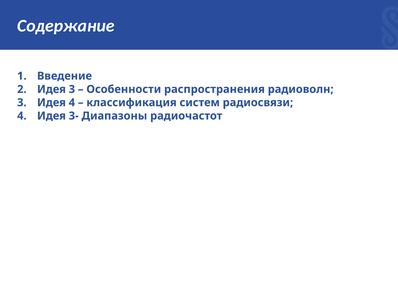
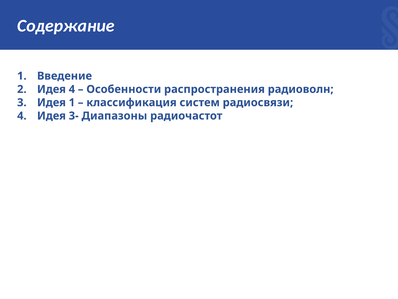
Идея 3: 3 -> 4
Идея 4: 4 -> 1
